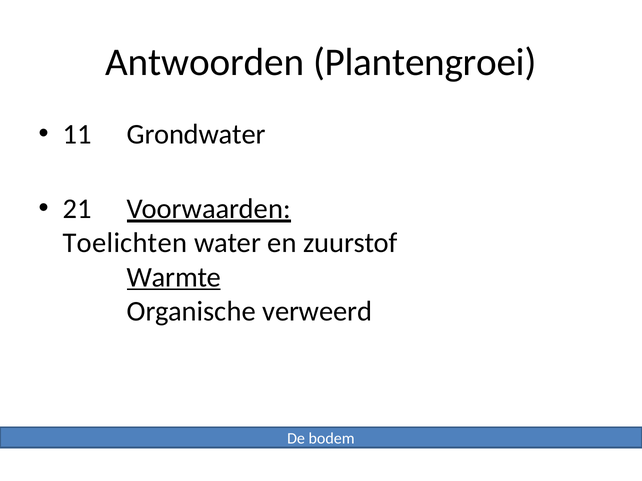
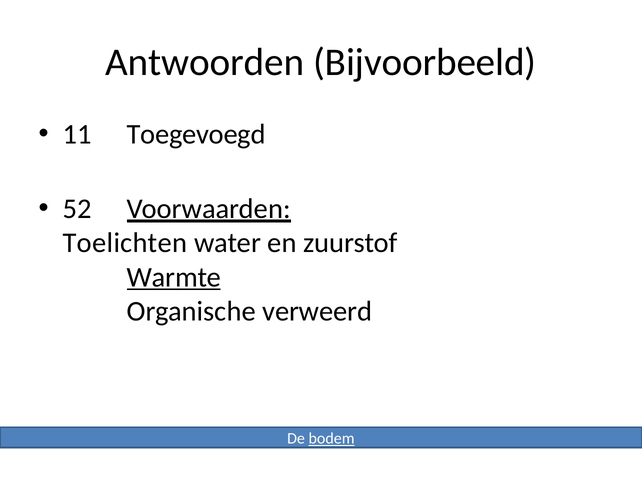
Plantengroei: Plantengroei -> Bijvoorbeeld
Grondwater: Grondwater -> Toegevoegd
21: 21 -> 52
bodem underline: none -> present
